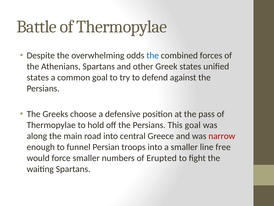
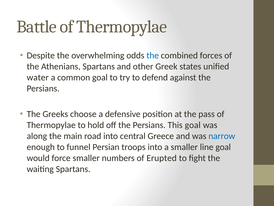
states at (38, 77): states -> water
narrow colour: red -> blue
line free: free -> goal
